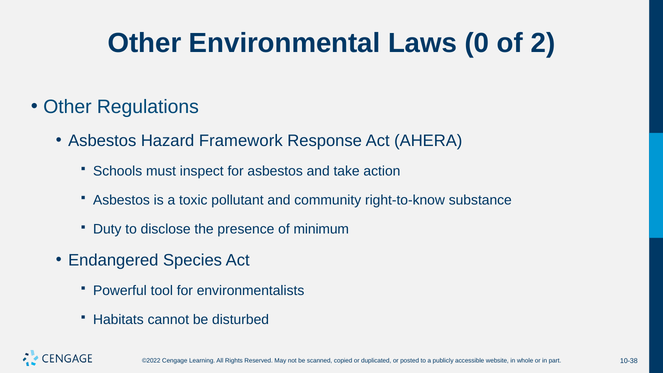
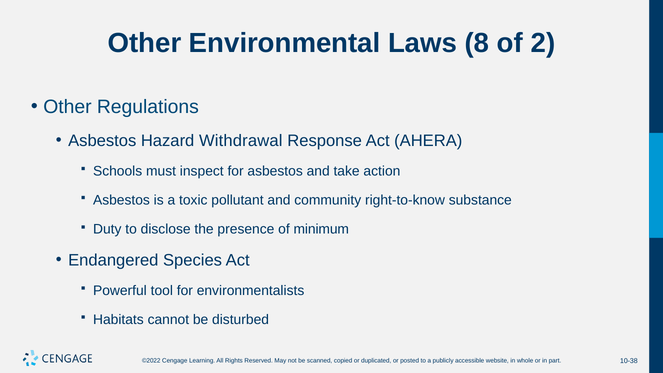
0: 0 -> 8
Framework: Framework -> Withdrawal
